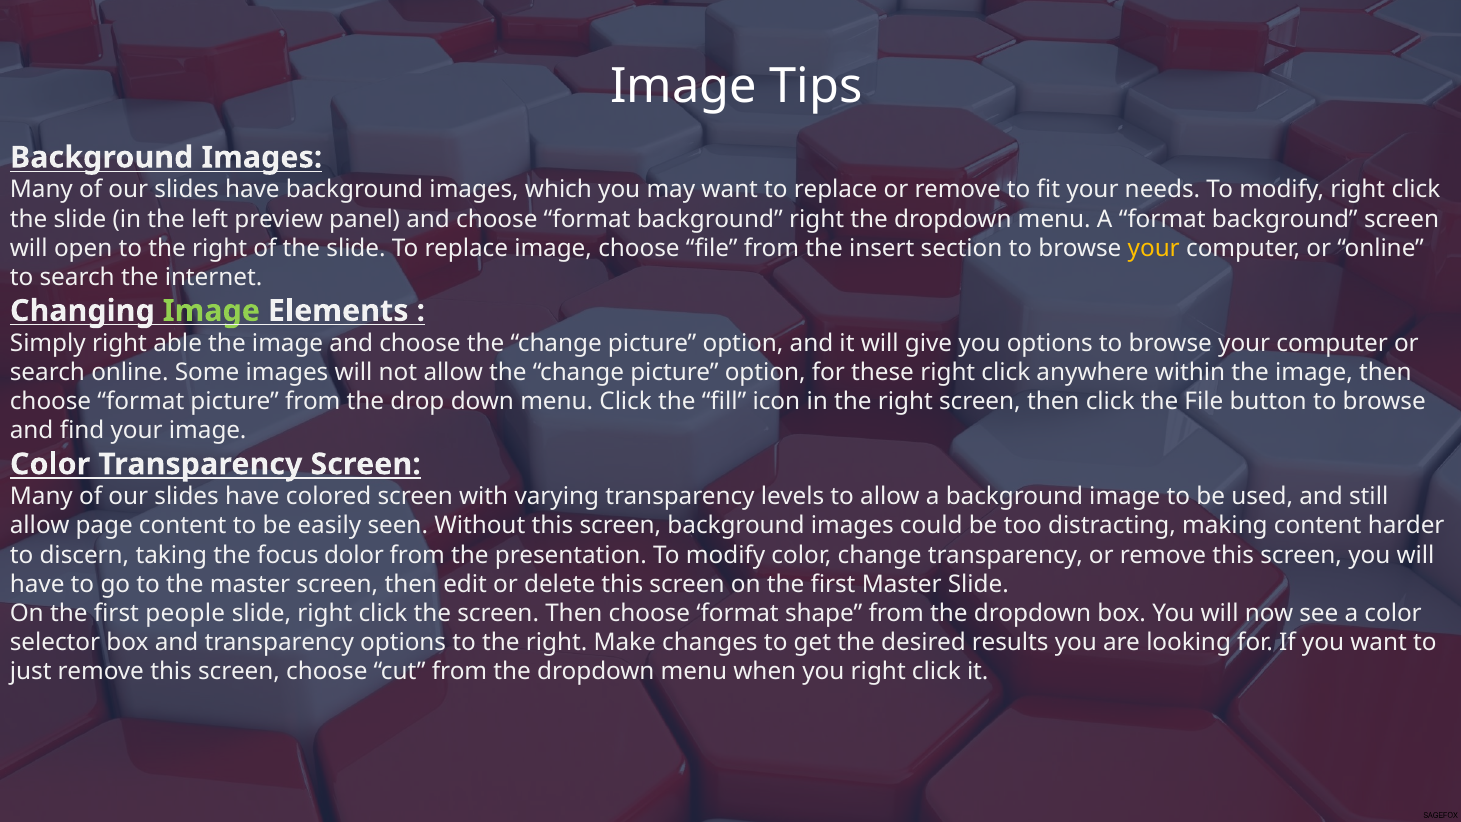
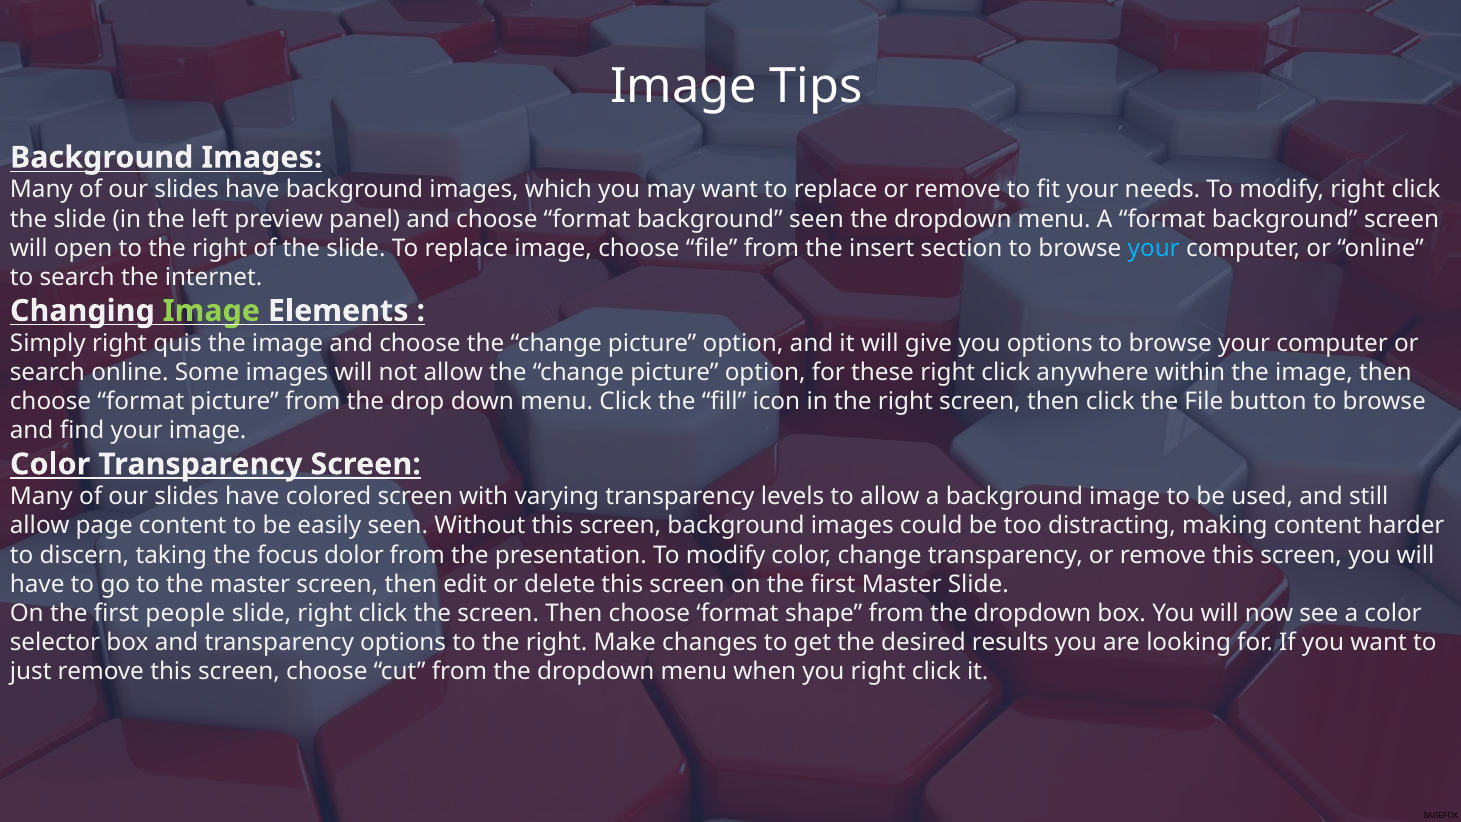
background right: right -> seen
your at (1154, 248) colour: yellow -> light blue
able: able -> quis
